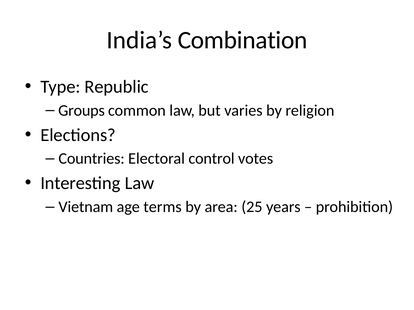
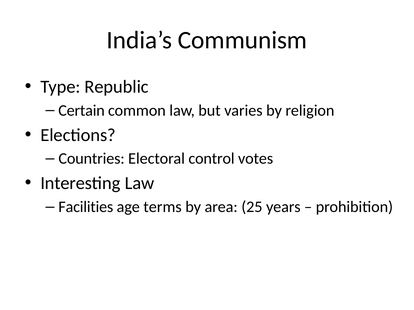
Combination: Combination -> Communism
Groups: Groups -> Certain
Vietnam: Vietnam -> Facilities
